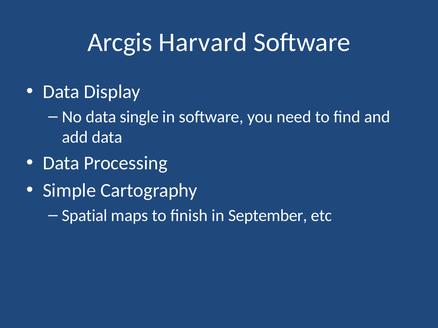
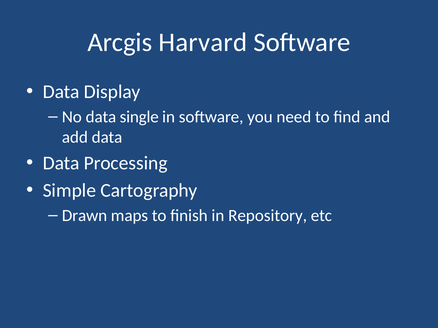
Spatial: Spatial -> Drawn
September: September -> Repository
